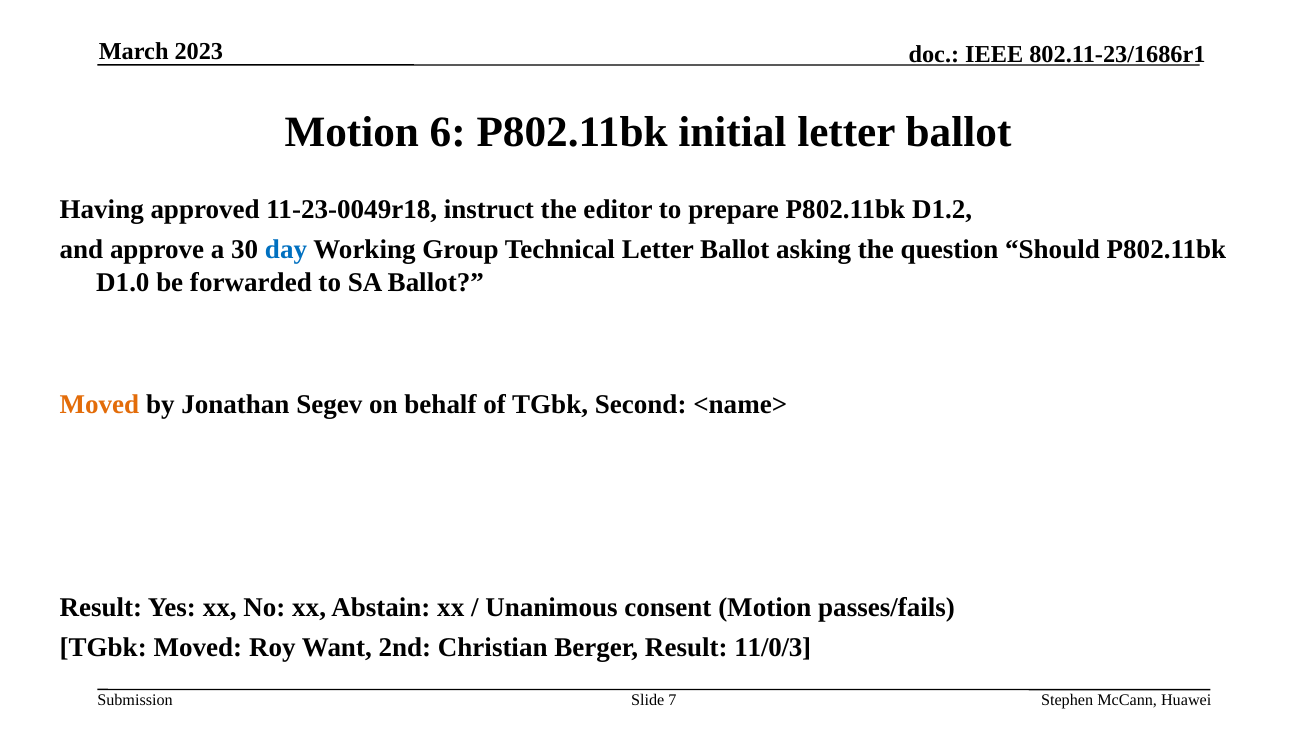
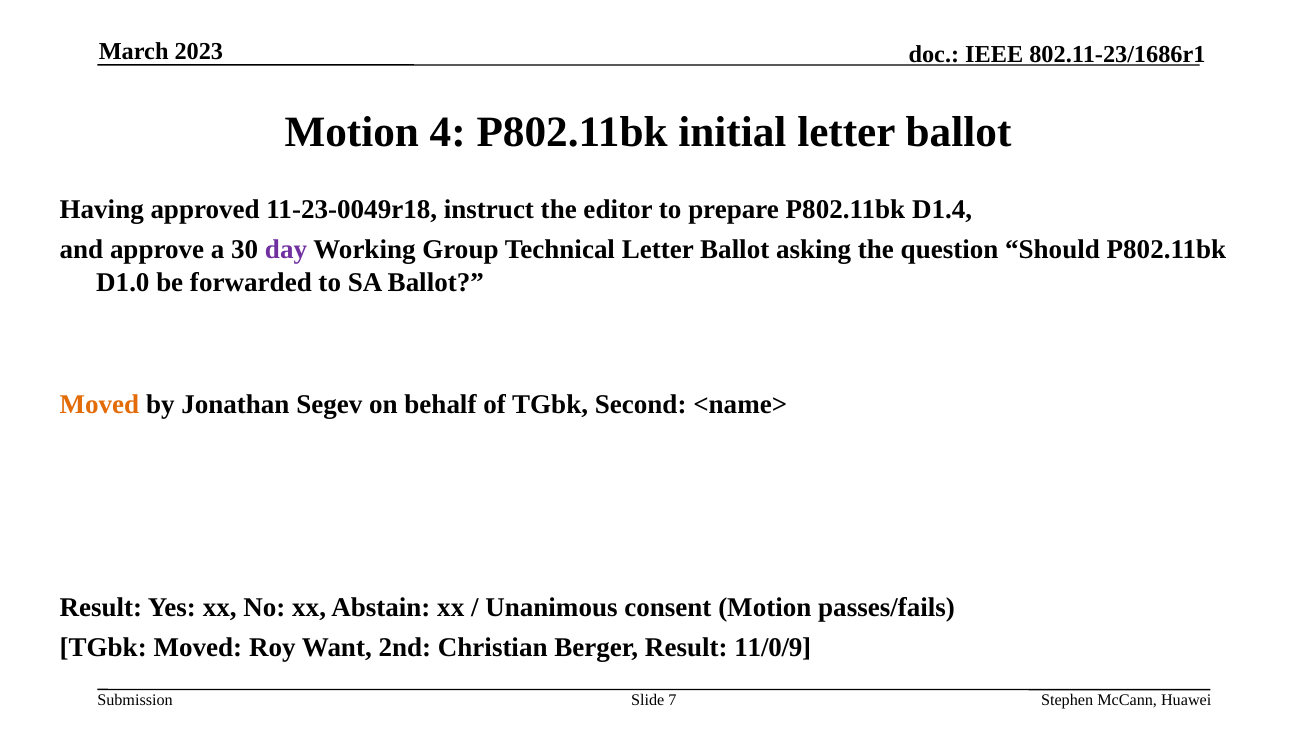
6: 6 -> 4
D1.2: D1.2 -> D1.4
day colour: blue -> purple
11/0/3: 11/0/3 -> 11/0/9
